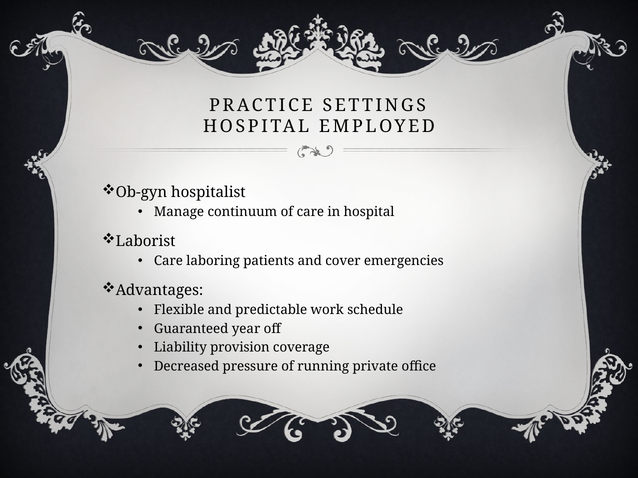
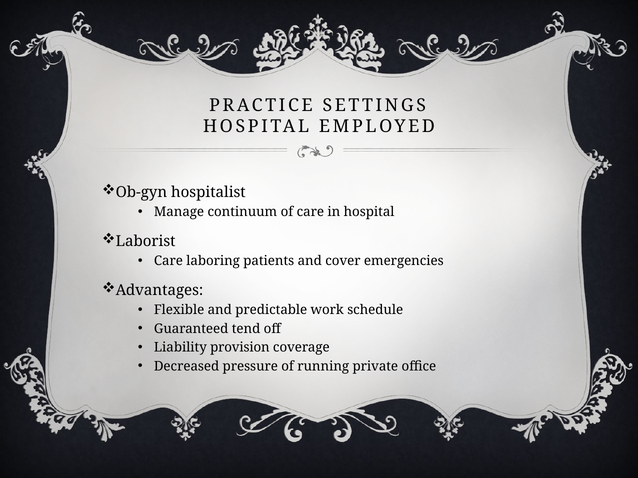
year: year -> tend
